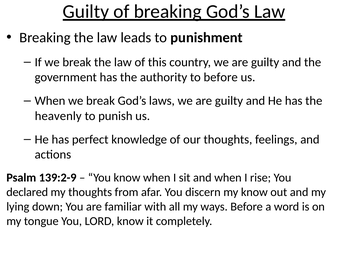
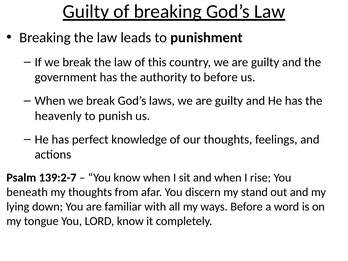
139:2-9: 139:2-9 -> 139:2-7
declared: declared -> beneath
my know: know -> stand
